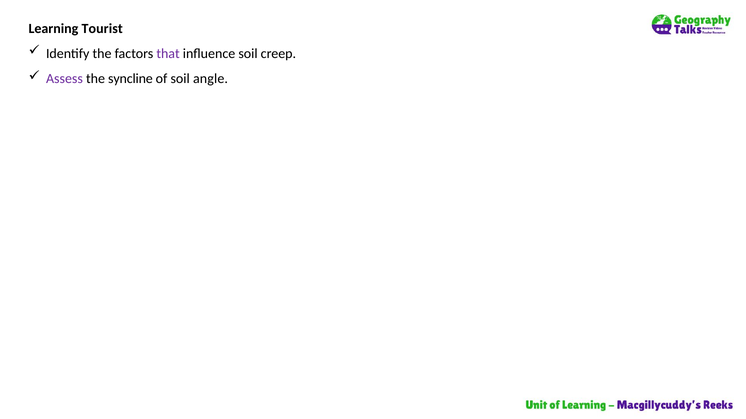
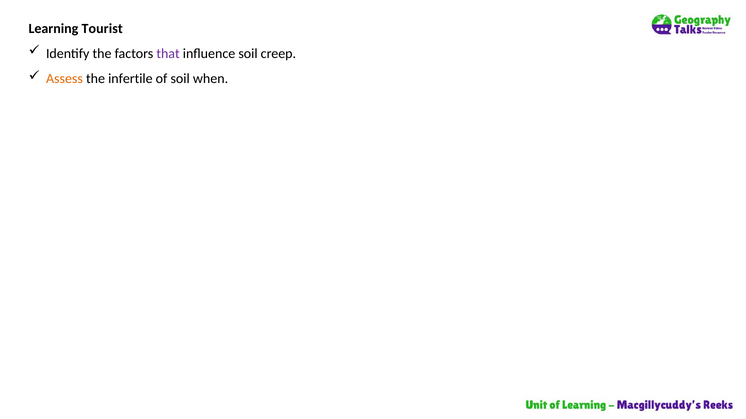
Assess colour: purple -> orange
syncline: syncline -> infertile
angle: angle -> when
